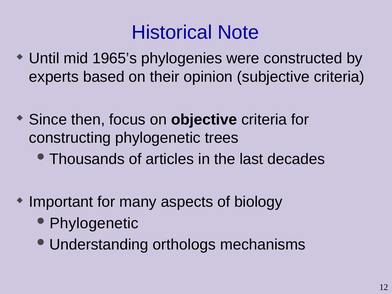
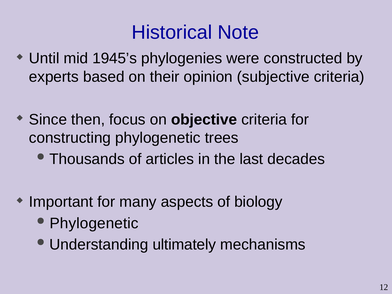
1965’s: 1965’s -> 1945’s
orthologs: orthologs -> ultimately
